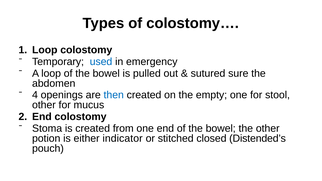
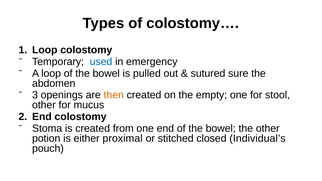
4: 4 -> 3
then colour: blue -> orange
indicator: indicator -> proximal
Distended’s: Distended’s -> Individual’s
